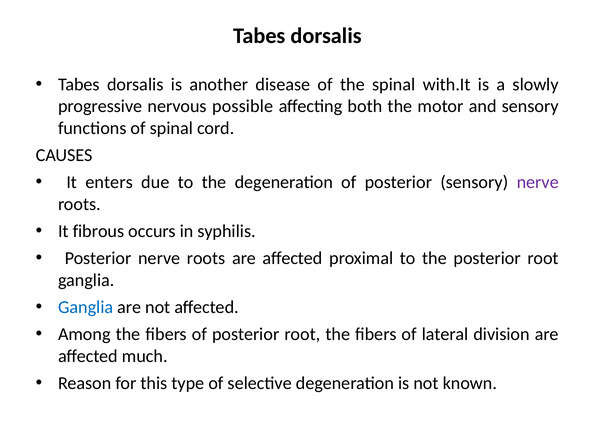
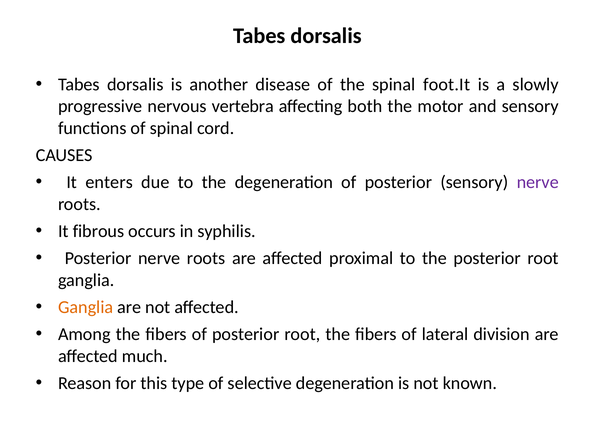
with.It: with.It -> foot.It
possible: possible -> vertebra
Ganglia at (86, 307) colour: blue -> orange
